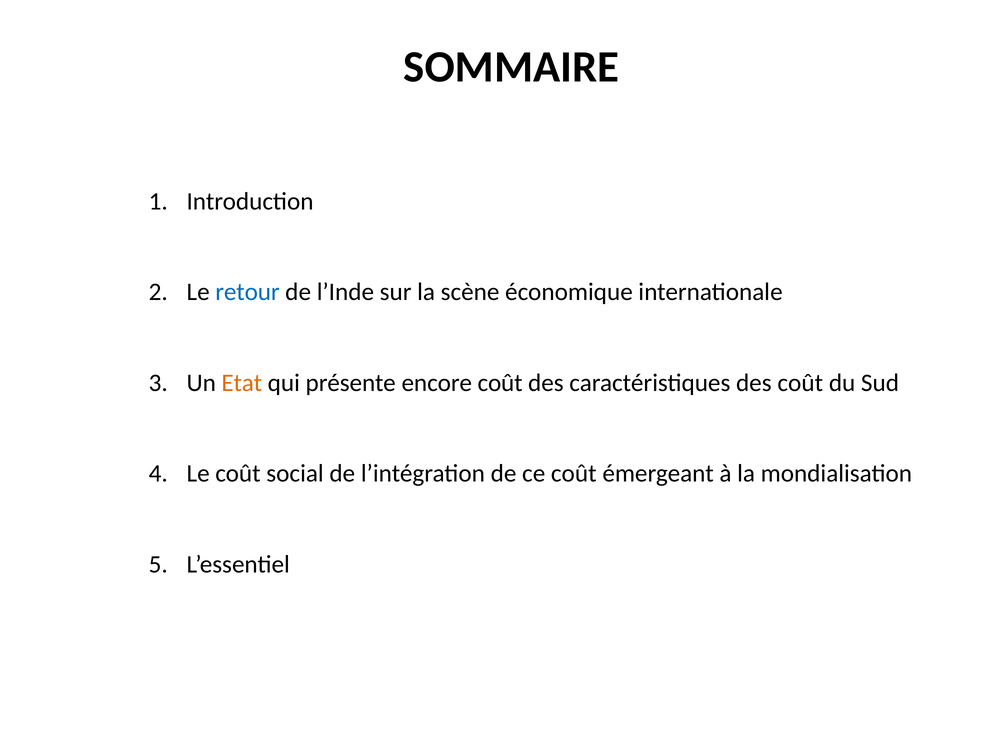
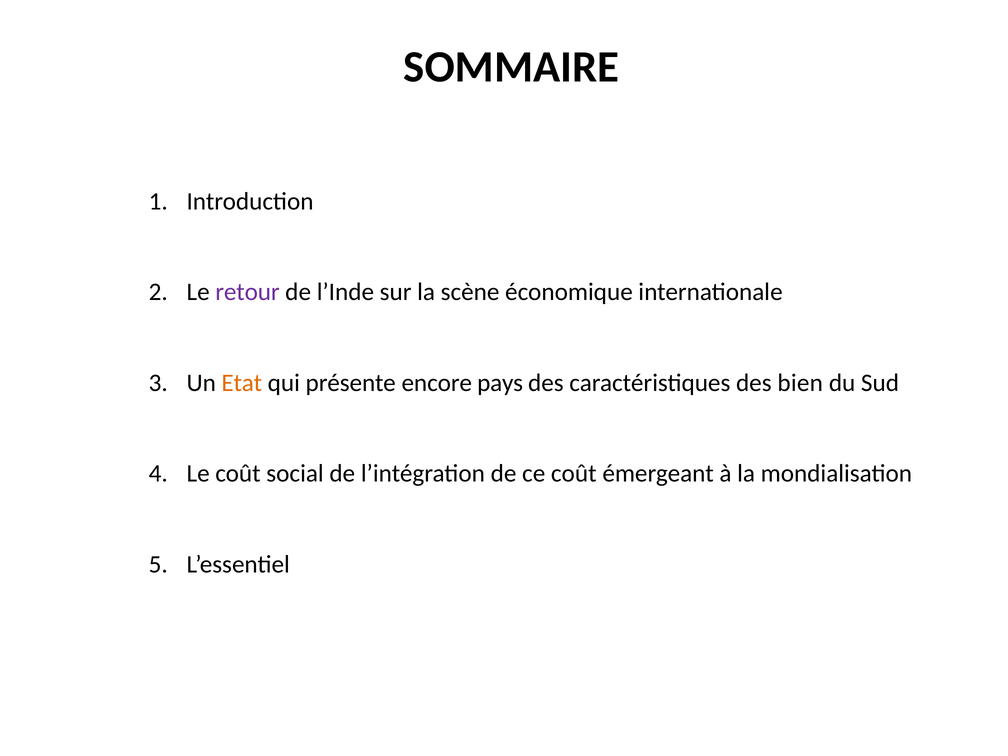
retour colour: blue -> purple
encore coût: coût -> pays
des coût: coût -> bien
